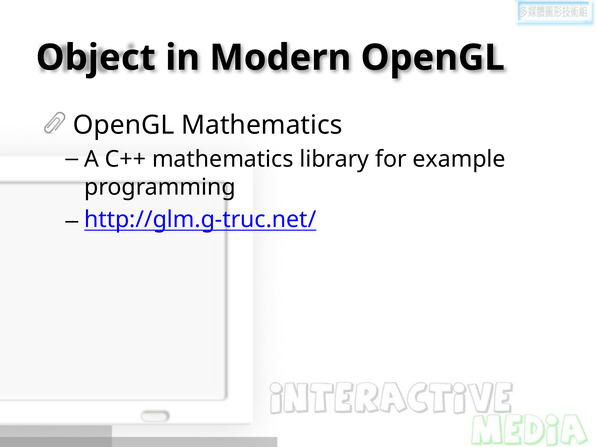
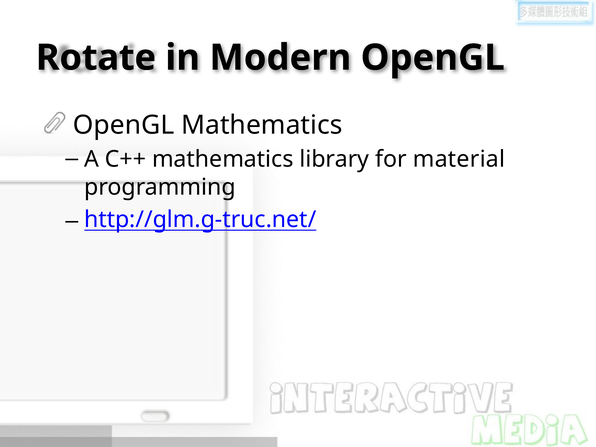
Object: Object -> Rotate
example: example -> material
